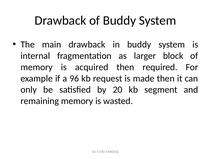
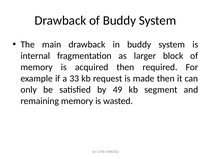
96: 96 -> 33
20: 20 -> 49
